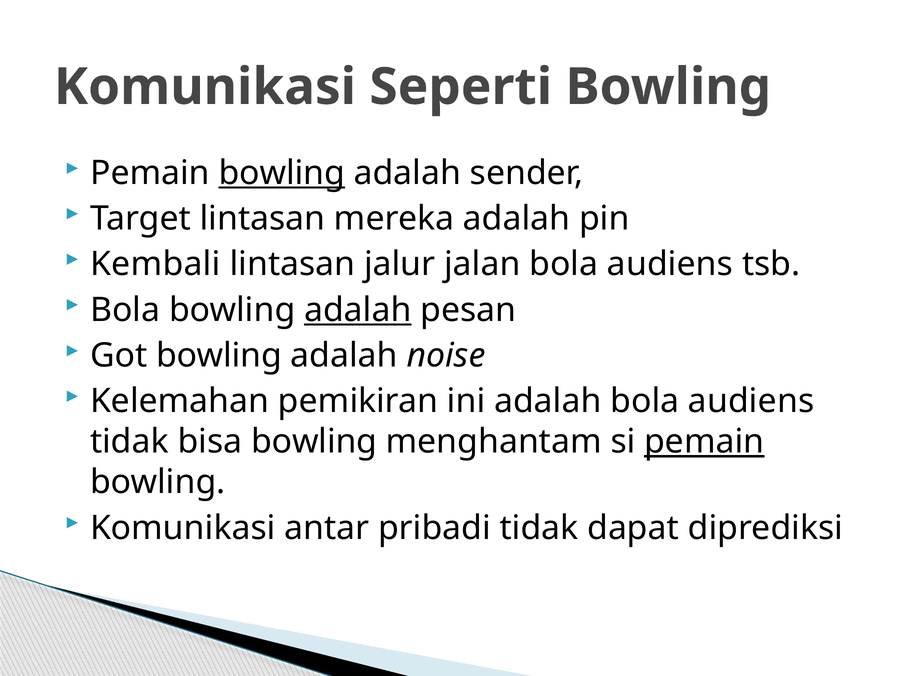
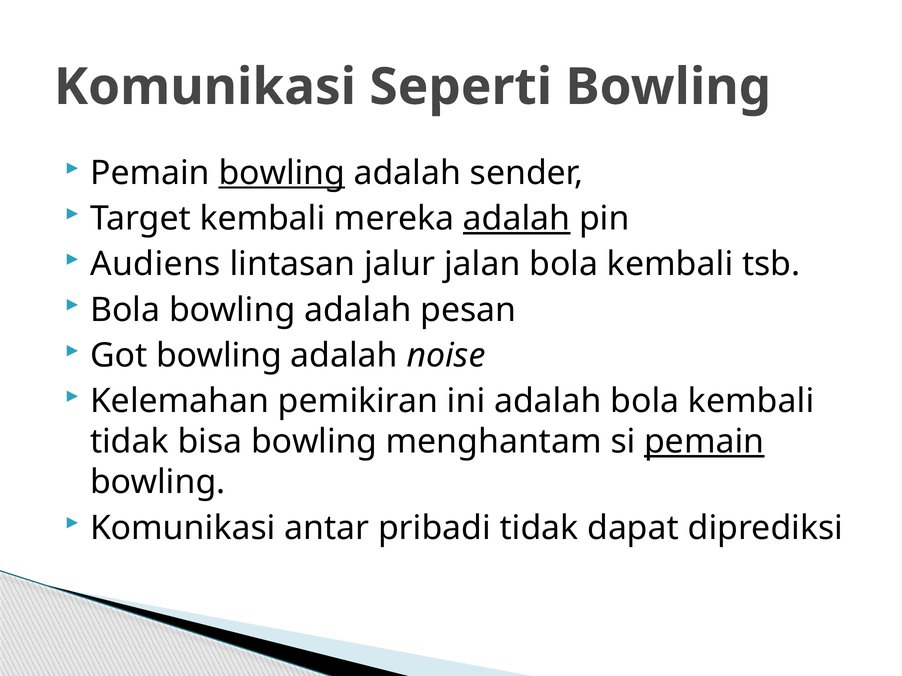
Target lintasan: lintasan -> kembali
adalah at (517, 219) underline: none -> present
Kembali: Kembali -> Audiens
jalan bola audiens: audiens -> kembali
adalah at (358, 310) underline: present -> none
adalah bola audiens: audiens -> kembali
